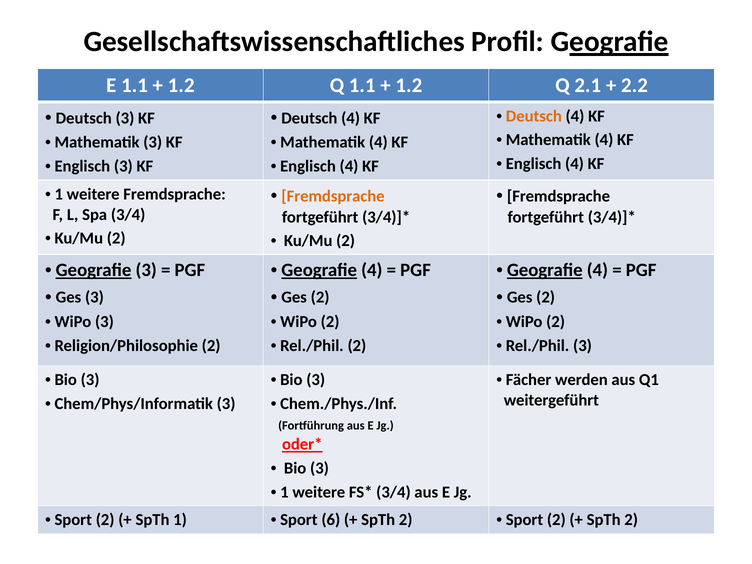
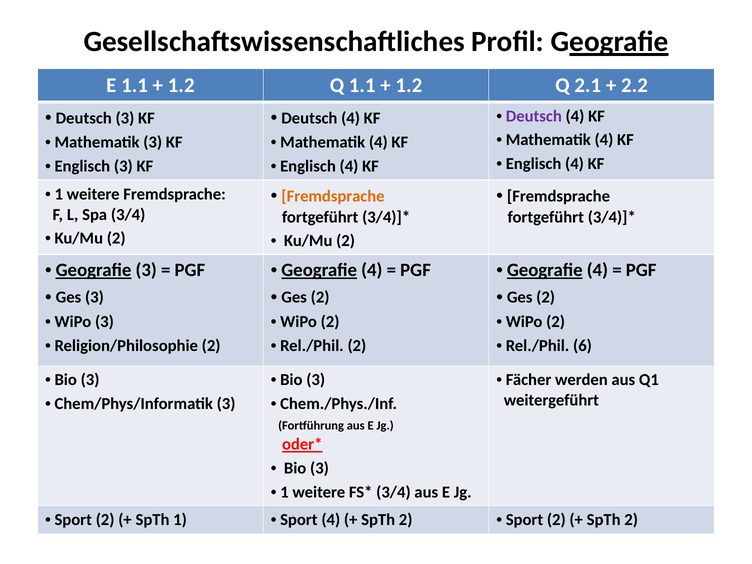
Deutsch at (534, 116) colour: orange -> purple
Rel./Phil 3: 3 -> 6
Sport 6: 6 -> 4
